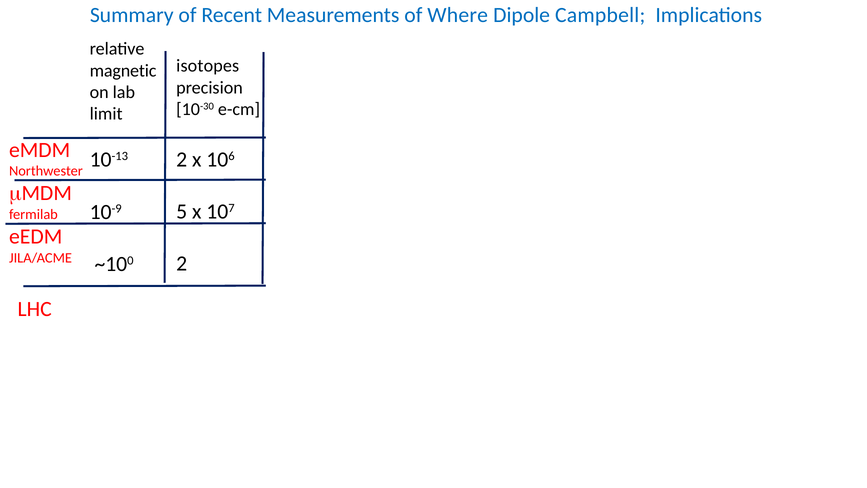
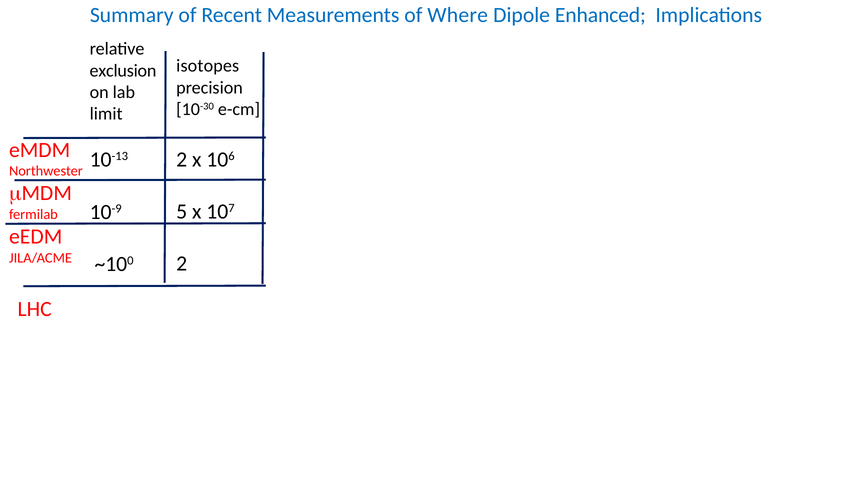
Campbell: Campbell -> Enhanced
magnetic: magnetic -> exclusion
